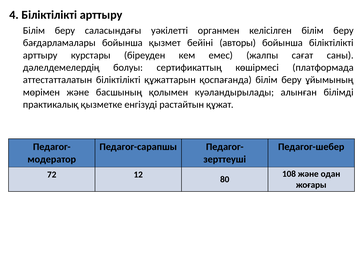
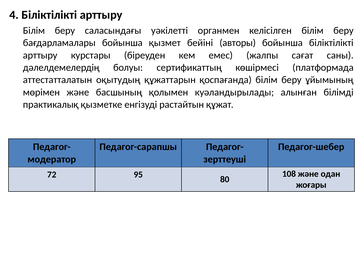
аттестатталатын біліктілікті: біліктілікті -> оқытудың
12: 12 -> 95
